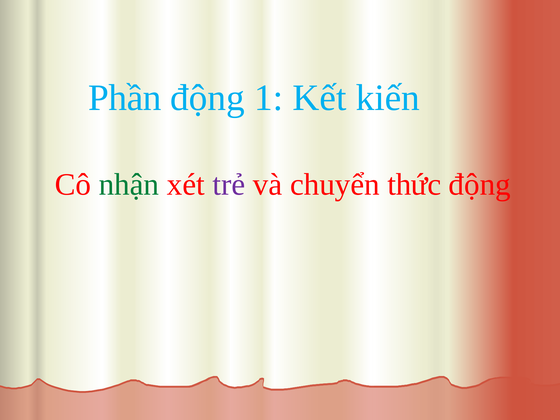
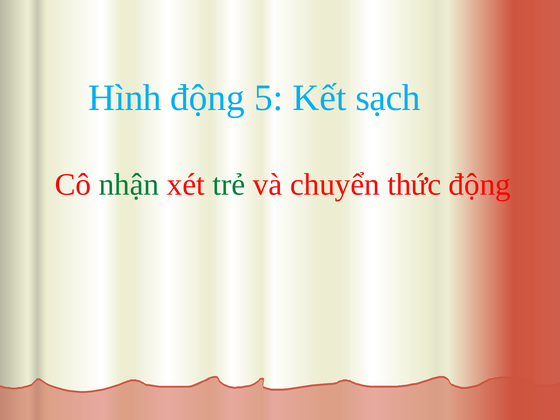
Phần: Phần -> Hình
1: 1 -> 5
kiến: kiến -> sạch
trẻ colour: purple -> green
